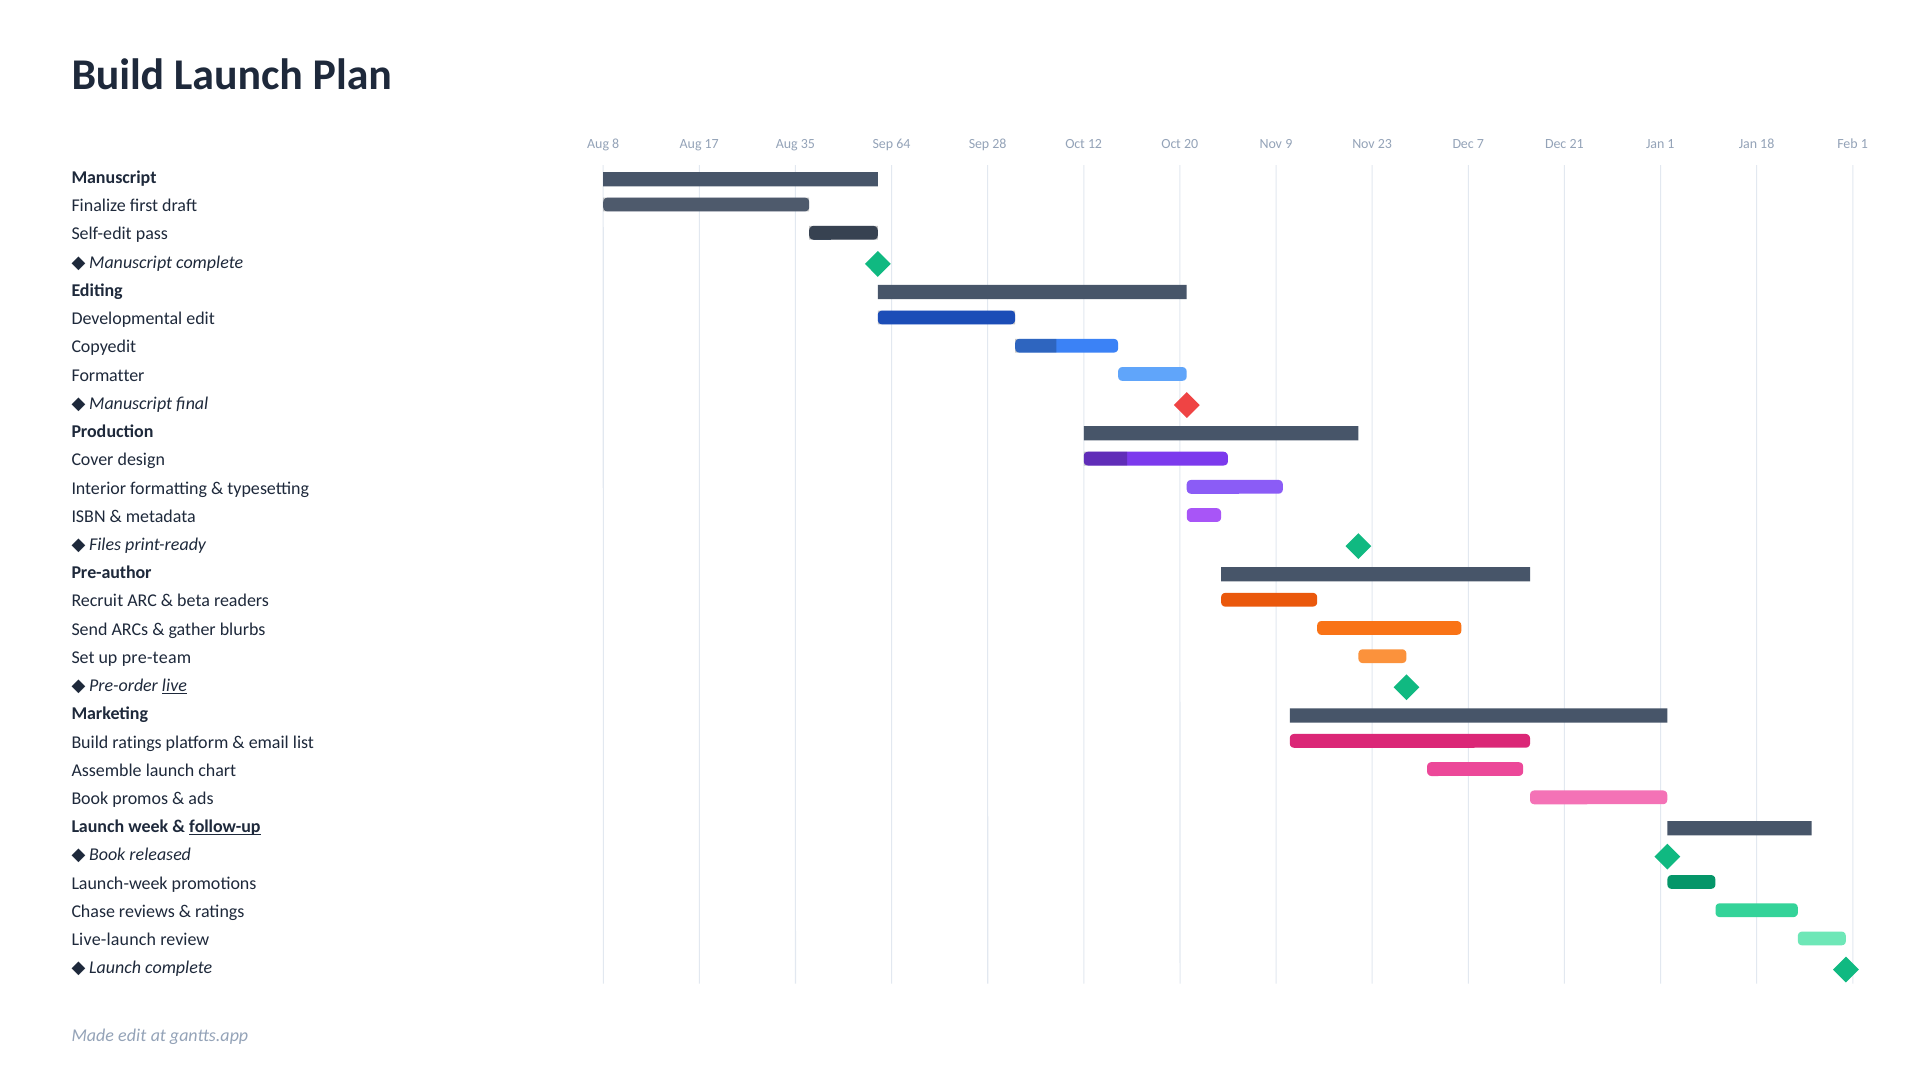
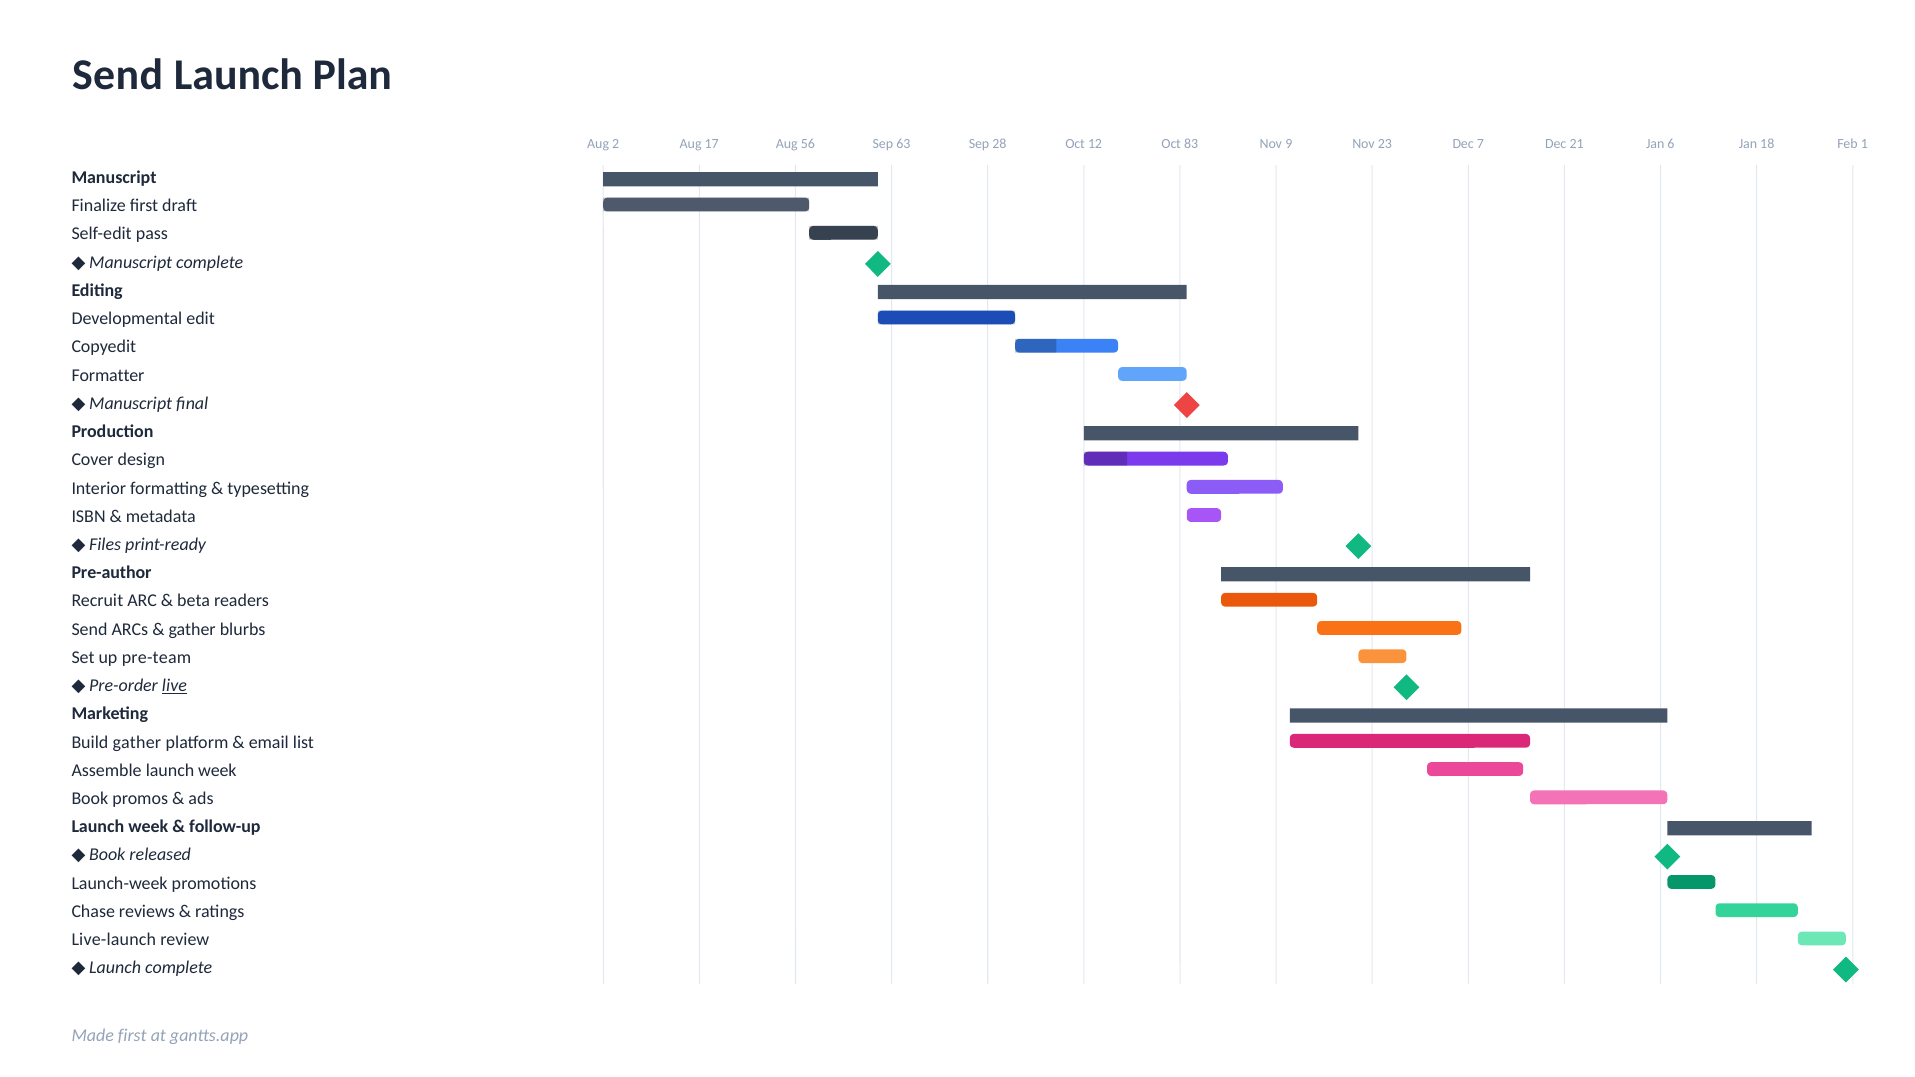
Build at (118, 75): Build -> Send
8: 8 -> 2
35: 35 -> 56
64: 64 -> 63
20: 20 -> 83
Jan 1: 1 -> 6
Build ratings: ratings -> gather
Assemble launch chart: chart -> week
follow-up underline: present -> none
Made edit: edit -> first
